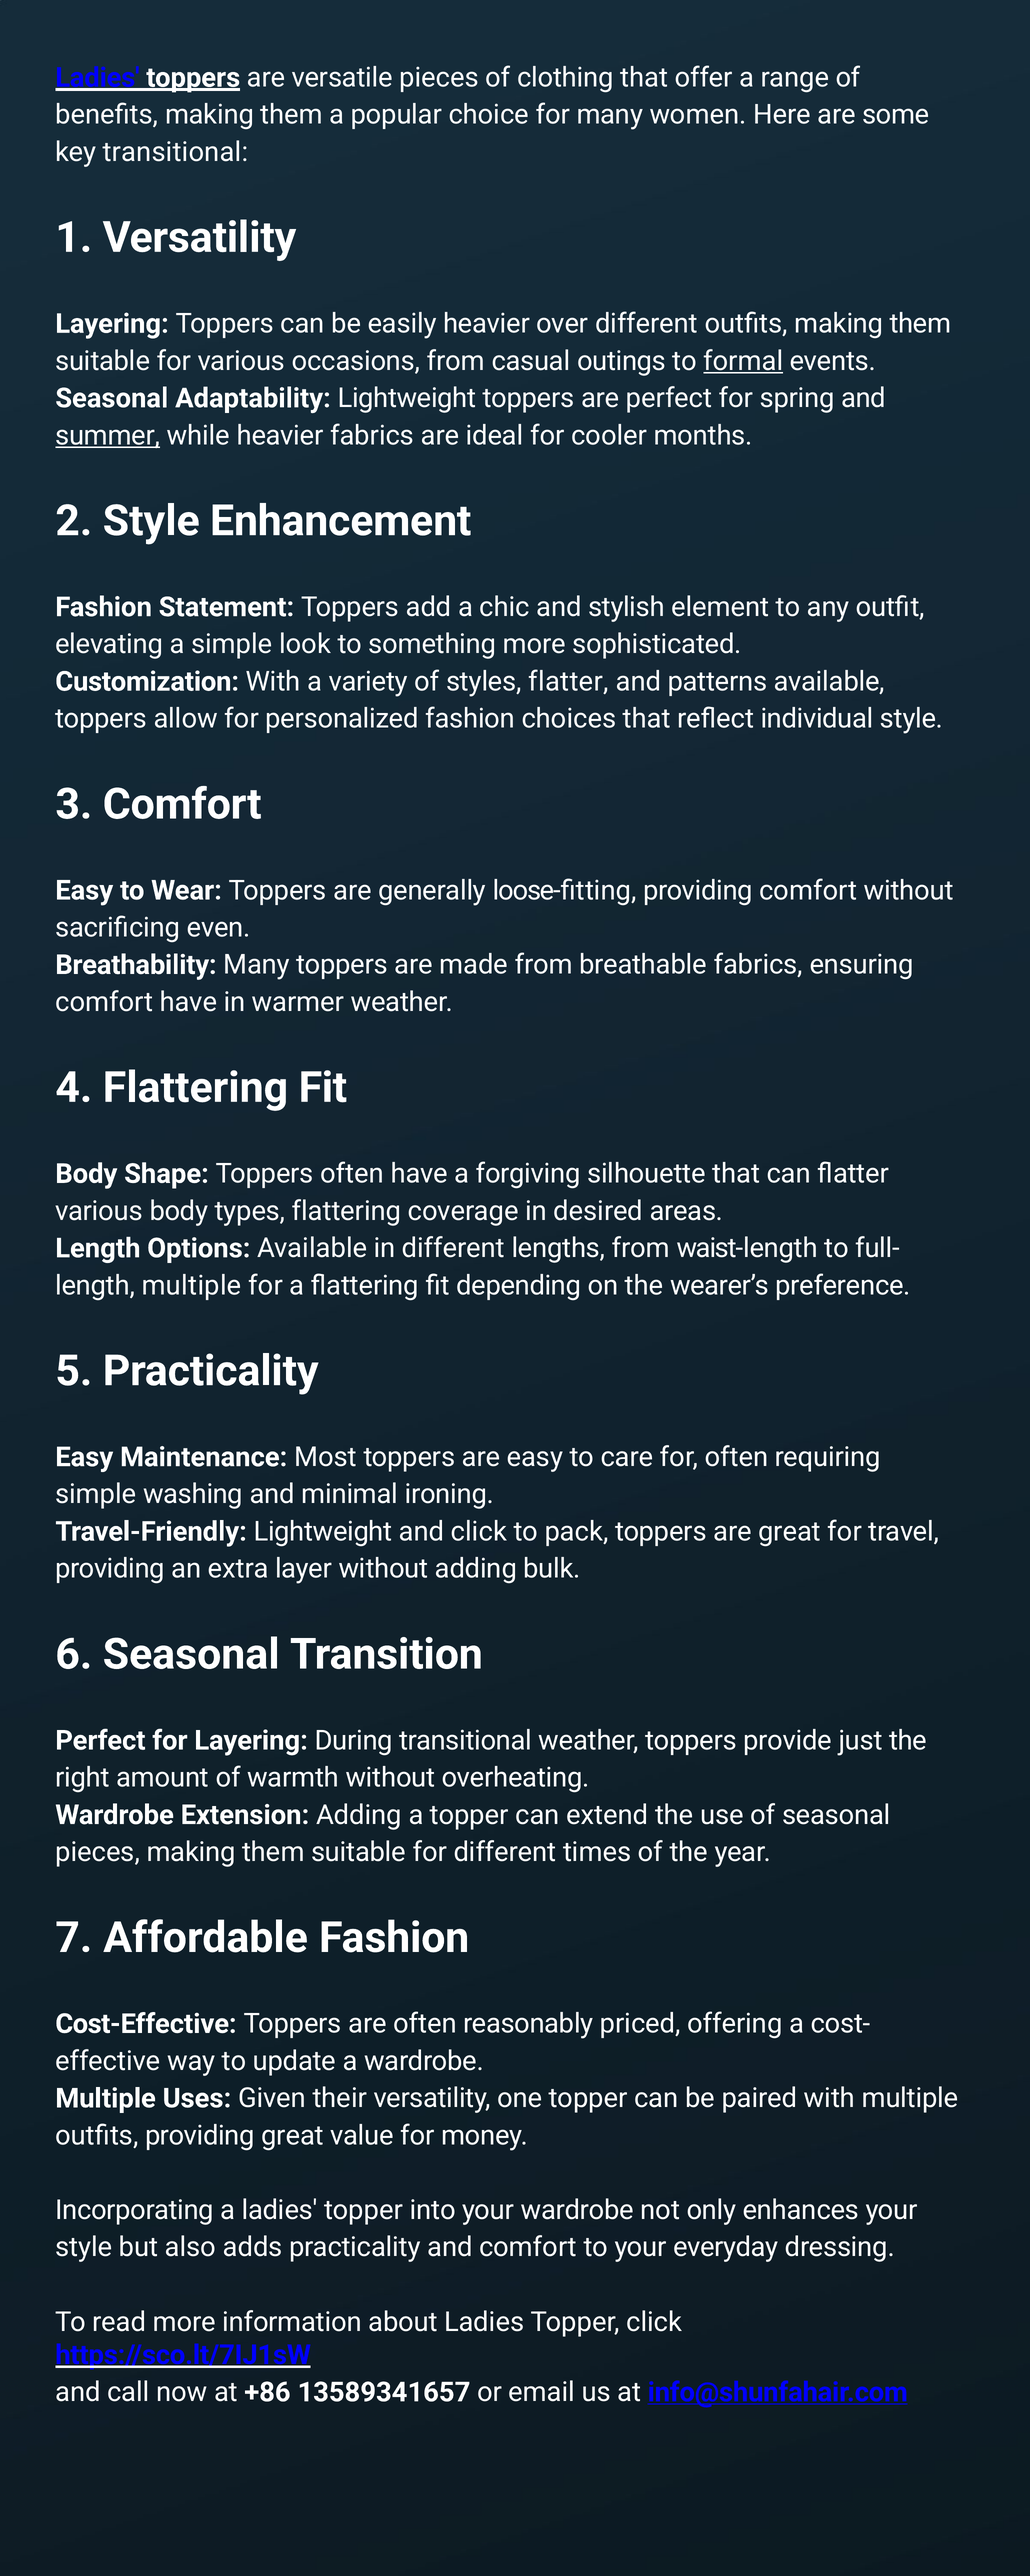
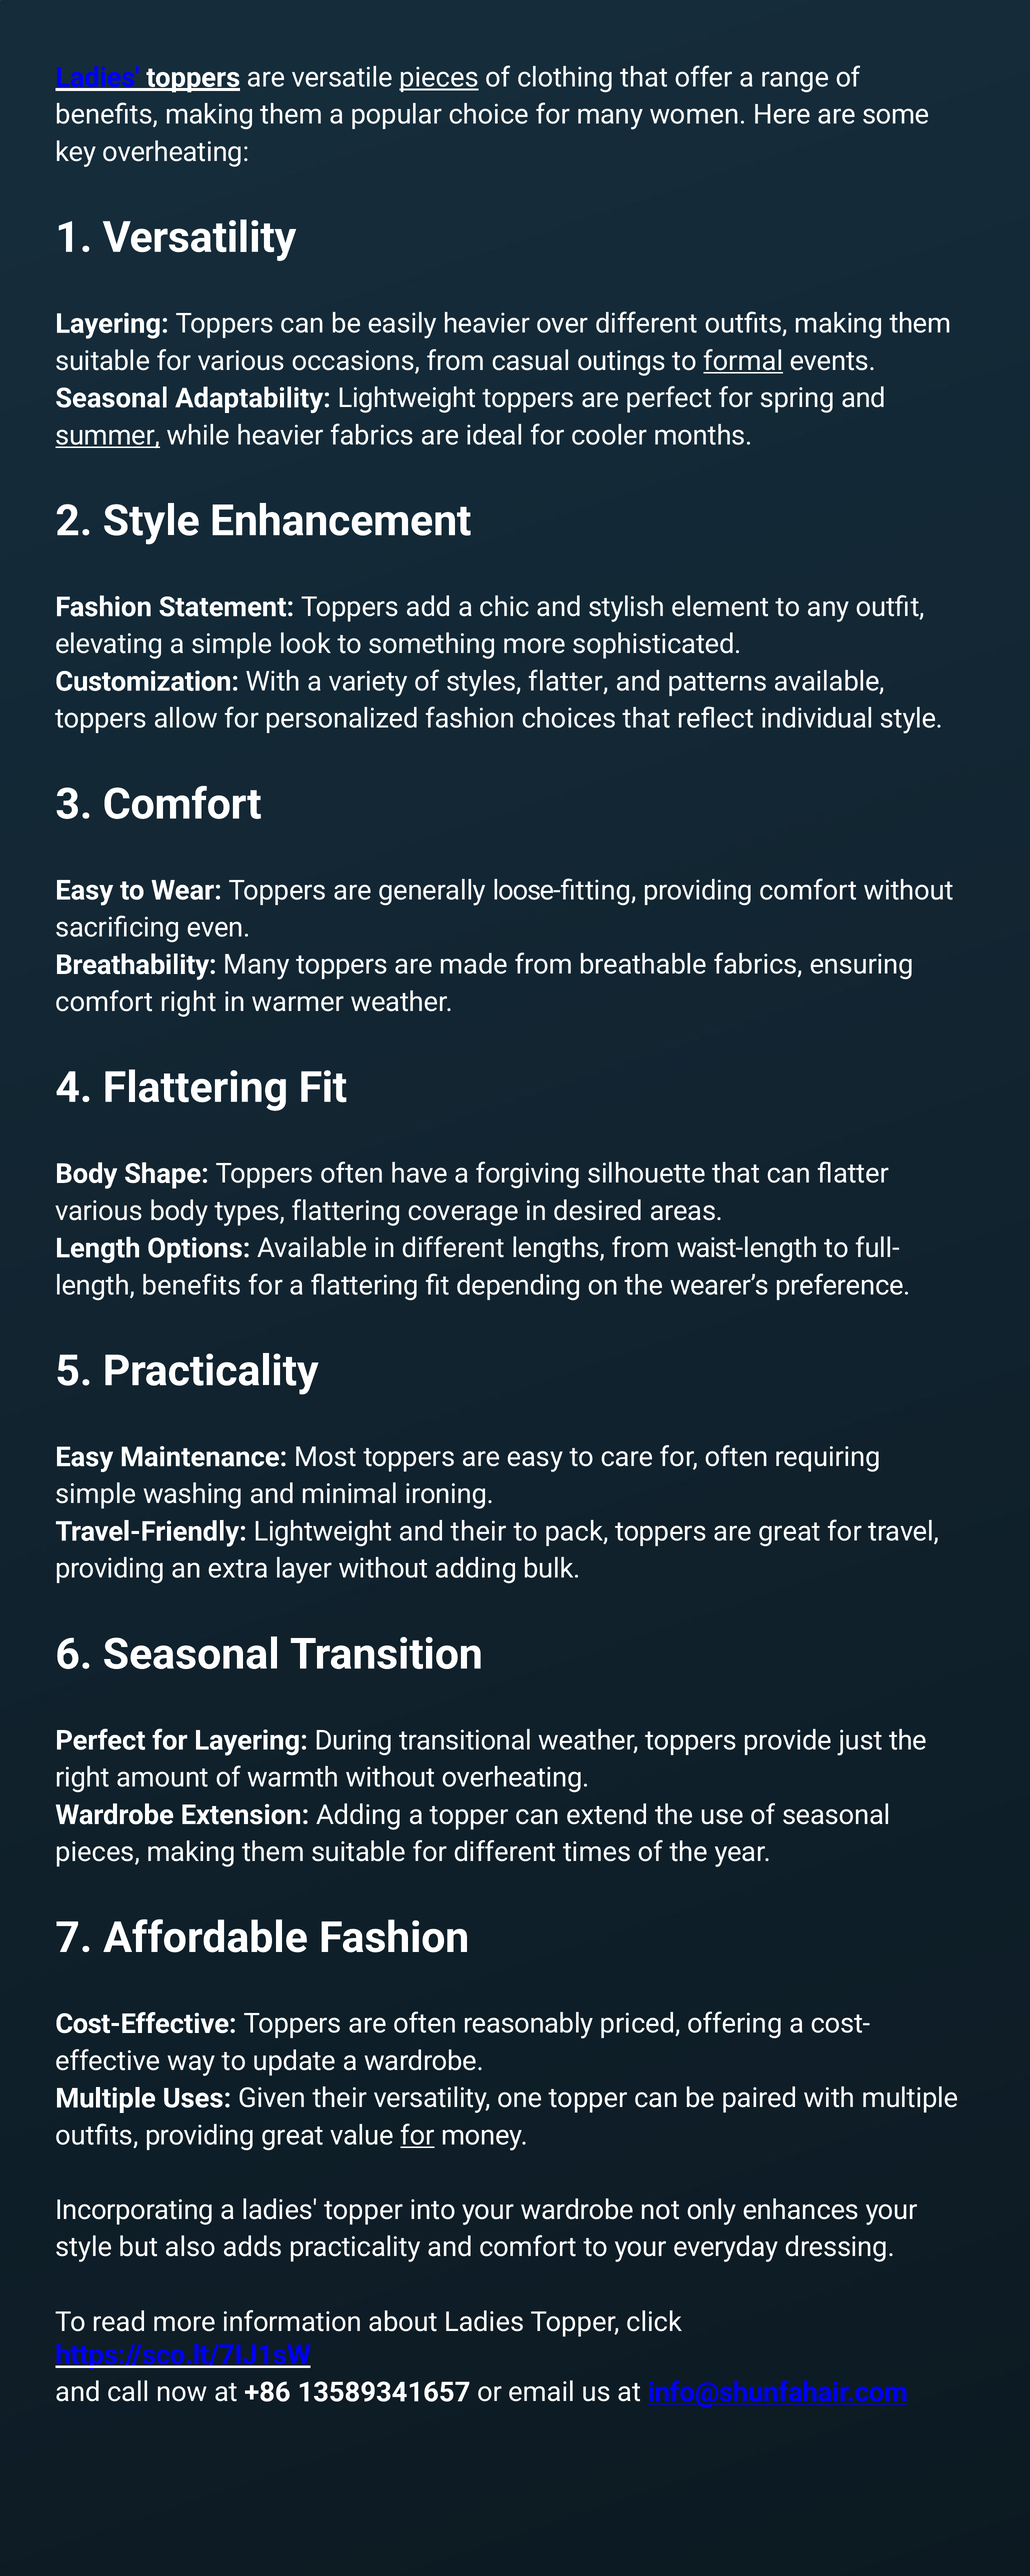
pieces at (439, 78) underline: none -> present
key transitional: transitional -> overheating
comfort have: have -> right
length multiple: multiple -> benefits
and click: click -> their
for at (417, 2135) underline: none -> present
